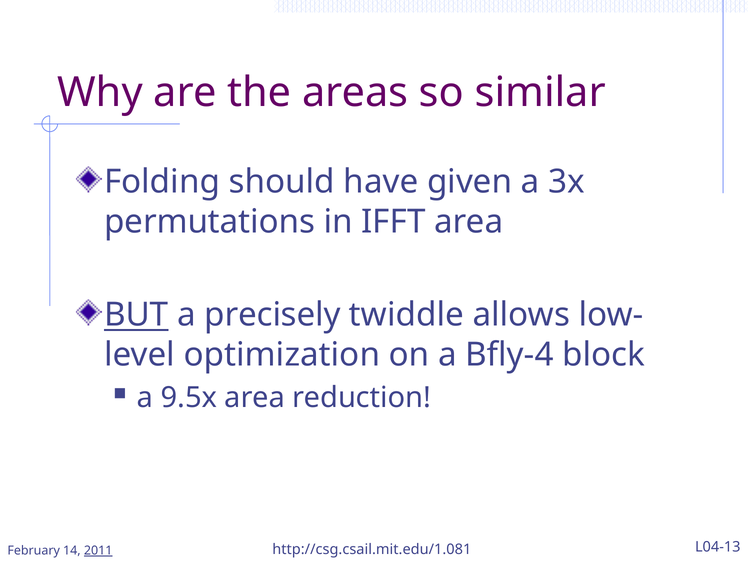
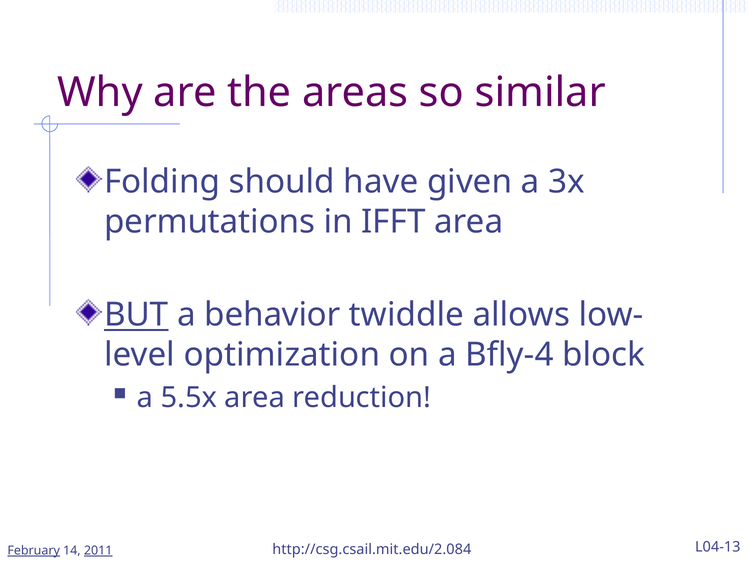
precisely: precisely -> behavior
9.5x: 9.5x -> 5.5x
http://csg.csail.mit.edu/1.081: http://csg.csail.mit.edu/1.081 -> http://csg.csail.mit.edu/2.084
February underline: none -> present
